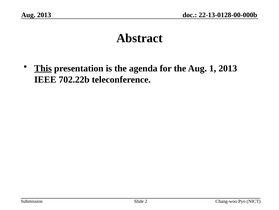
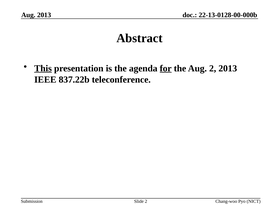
for underline: none -> present
Aug 1: 1 -> 2
702.22b: 702.22b -> 837.22b
